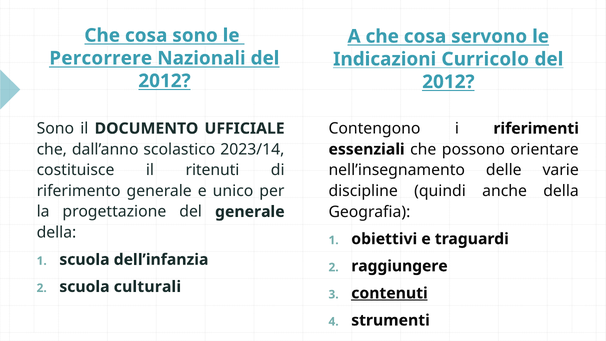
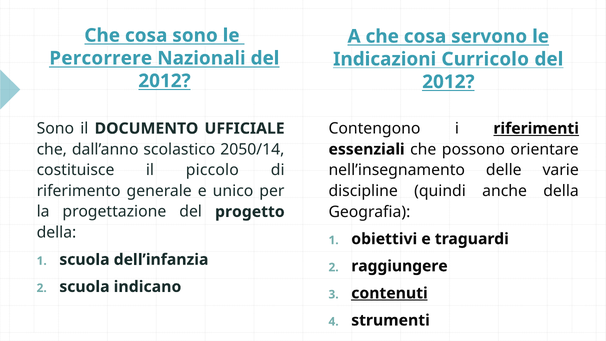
riferimenti underline: none -> present
2023/14: 2023/14 -> 2050/14
ritenuti: ritenuti -> piccolo
del generale: generale -> progetto
culturali: culturali -> indicano
